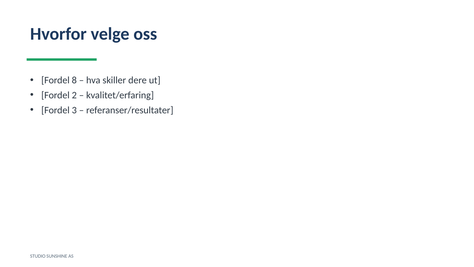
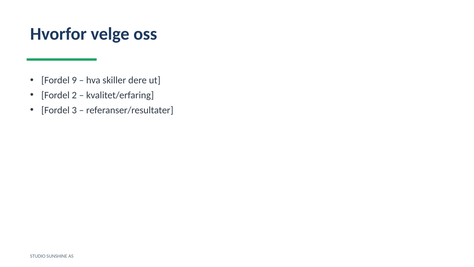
8: 8 -> 9
